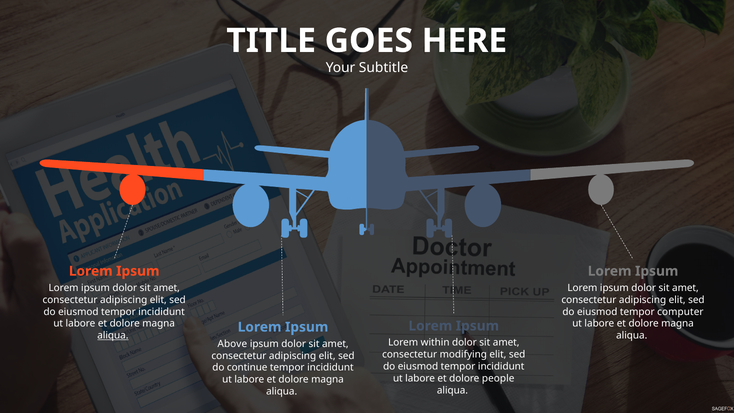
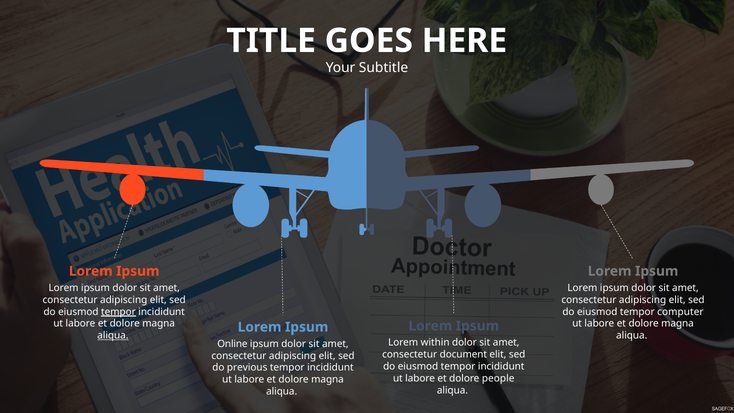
tempor at (118, 312) underline: none -> present
Above: Above -> Online
modifying: modifying -> document
continue: continue -> previous
